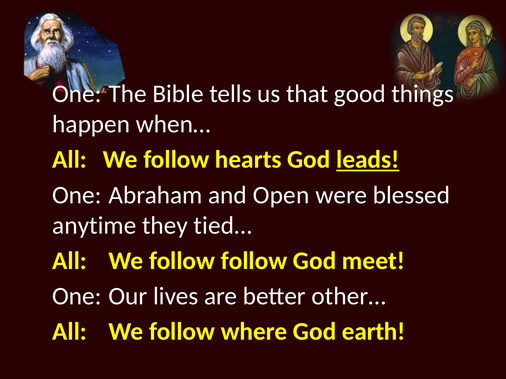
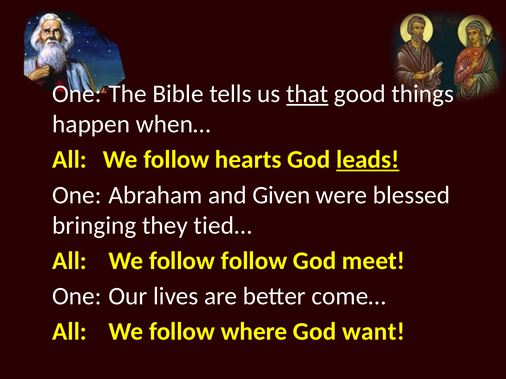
that underline: none -> present
Open: Open -> Given
anytime: anytime -> bringing
other…: other… -> come…
earth: earth -> want
